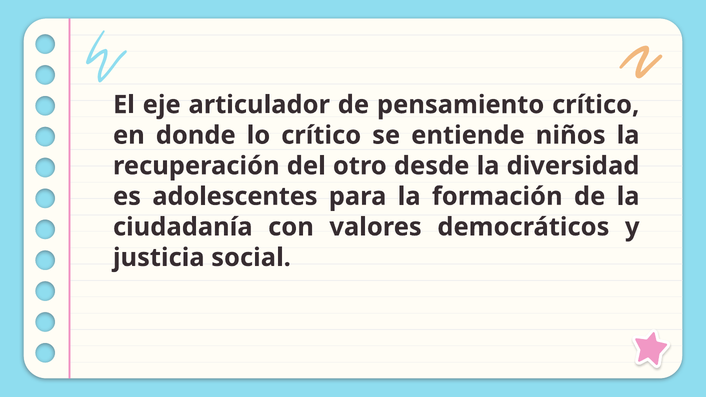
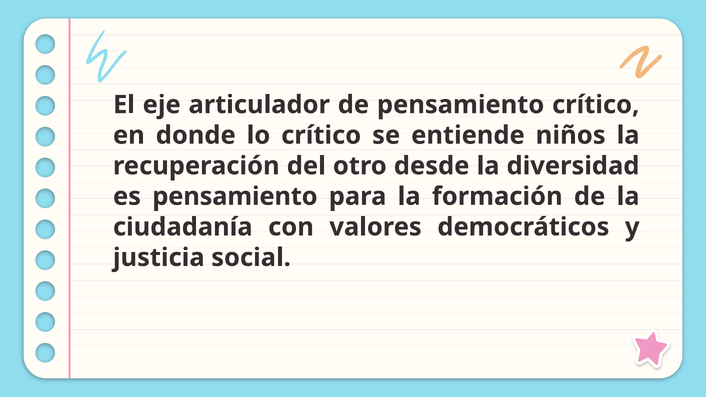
es adolescentes: adolescentes -> pensamiento
